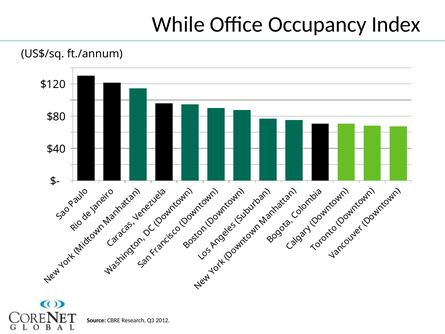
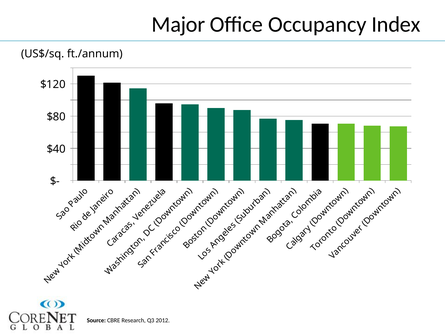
While: While -> Major
